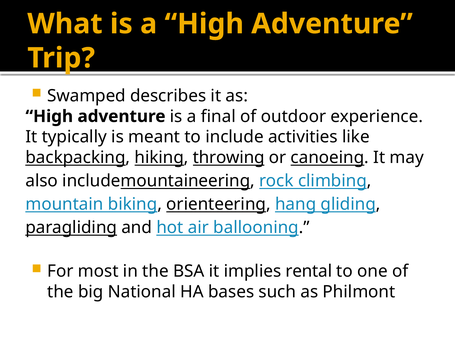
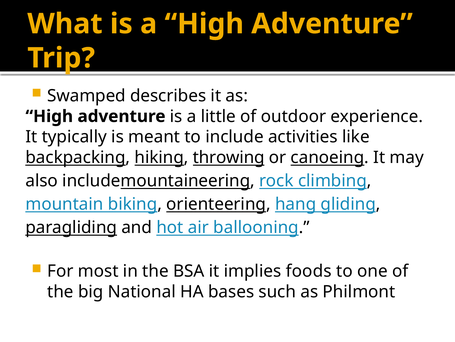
final: final -> little
rental: rental -> foods
